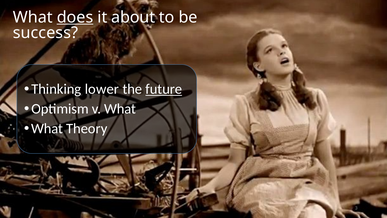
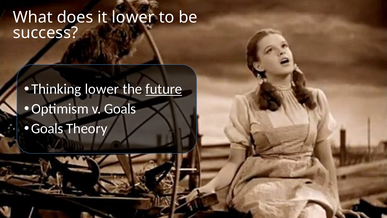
does underline: present -> none
it about: about -> lower
v What: What -> Goals
What at (47, 128): What -> Goals
